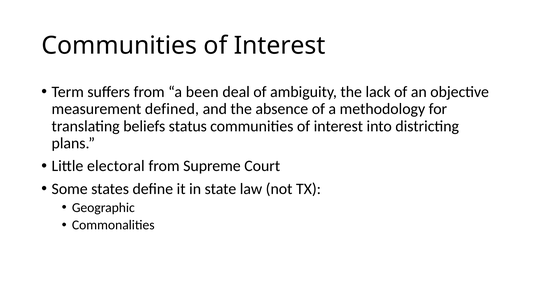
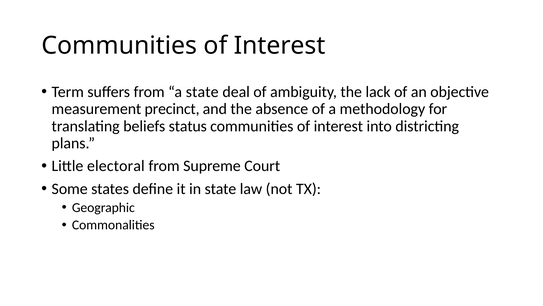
a been: been -> state
defined: defined -> precinct
